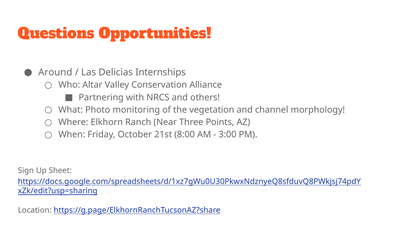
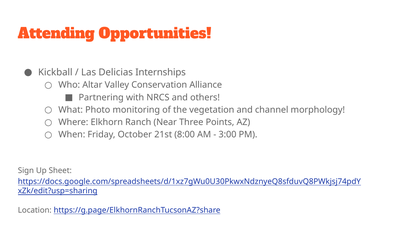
Questions: Questions -> Attending
Around: Around -> Kickball
